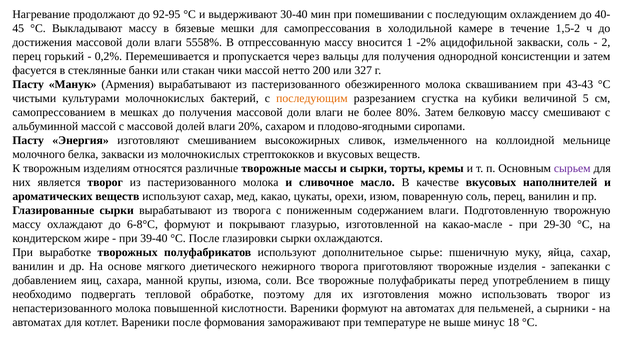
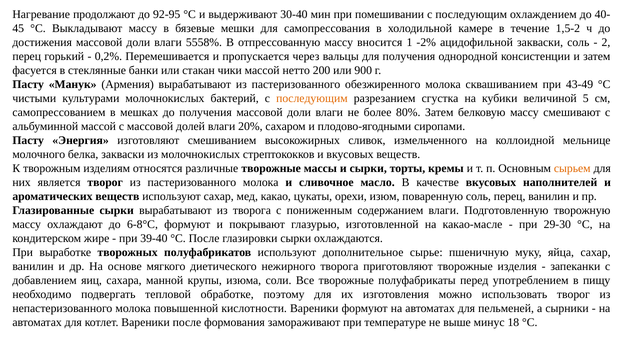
327: 327 -> 900
43-43: 43-43 -> 43-49
сырьем colour: purple -> orange
